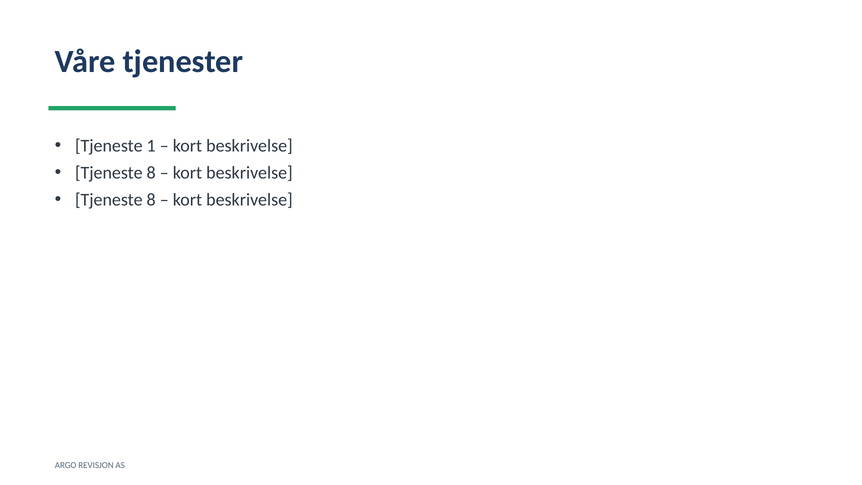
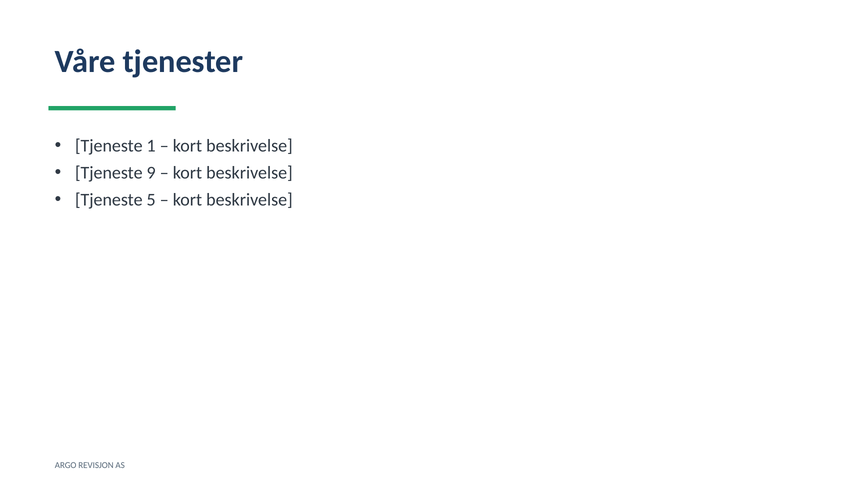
8 at (151, 173): 8 -> 9
8 at (151, 200): 8 -> 5
